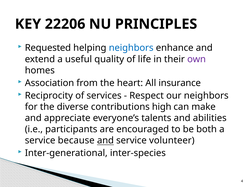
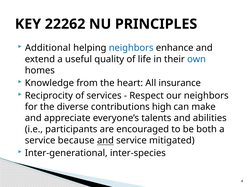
22206: 22206 -> 22262
Requested: Requested -> Additional
own colour: purple -> blue
Association: Association -> Knowledge
volunteer: volunteer -> mitigated
